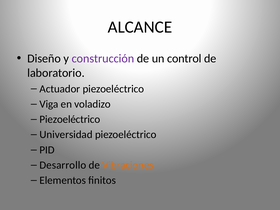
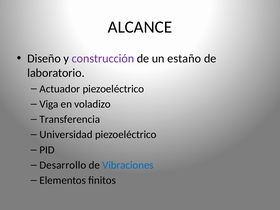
control: control -> estaño
Piezoeléctrico at (70, 119): Piezoeléctrico -> Transferencia
Vibraciones colour: orange -> blue
